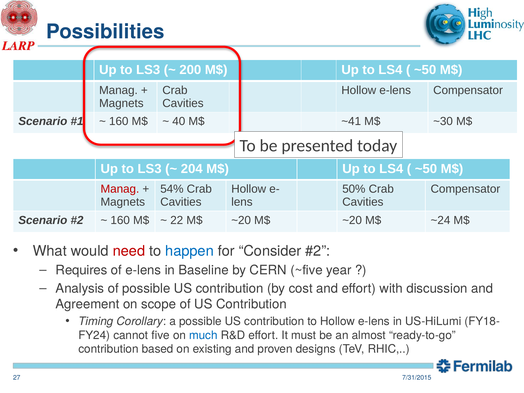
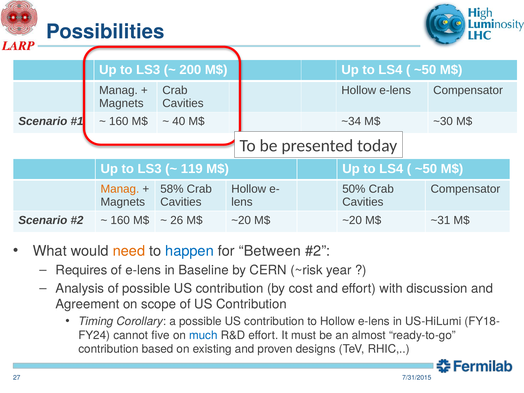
~41: ~41 -> ~34
204: 204 -> 119
Manag at (120, 189) colour: red -> orange
54%: 54% -> 58%
22: 22 -> 26
~24: ~24 -> ~31
need colour: red -> orange
Consider: Consider -> Between
~five: ~five -> ~risk
